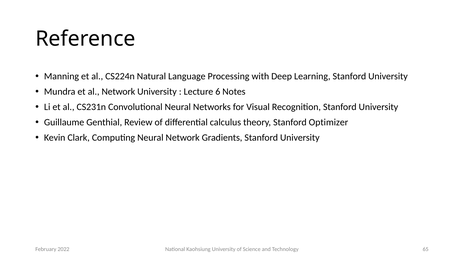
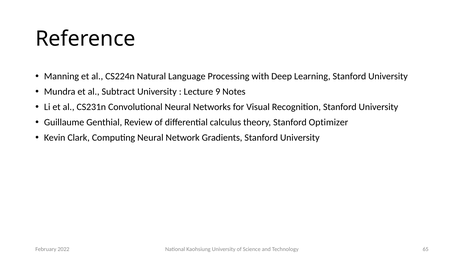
al Network: Network -> Subtract
6: 6 -> 9
